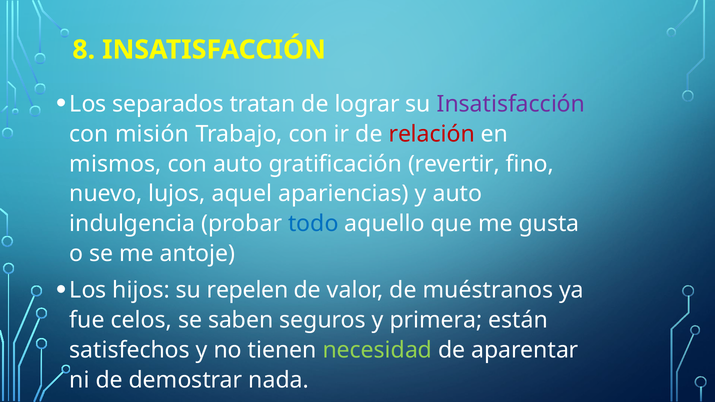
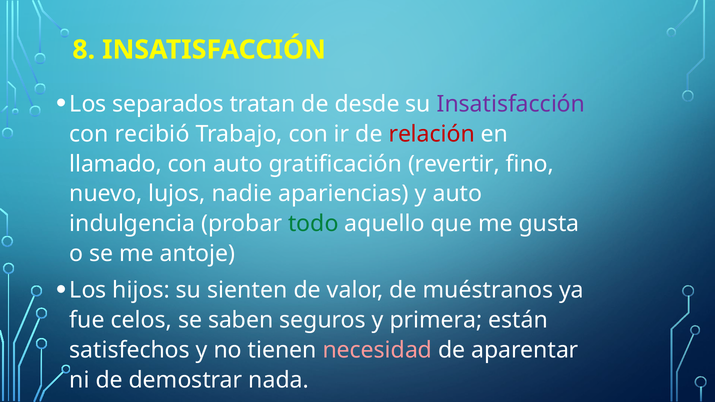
lograr: lograr -> desde
misión: misión -> recibió
mismos: mismos -> llamado
aquel: aquel -> nadie
todo colour: blue -> green
repelen: repelen -> sienten
necesidad colour: light green -> pink
